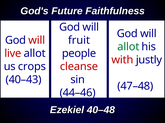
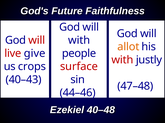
fruit at (79, 40): fruit -> with
allot at (128, 47) colour: green -> orange
live allot: allot -> give
cleanse: cleanse -> surface
